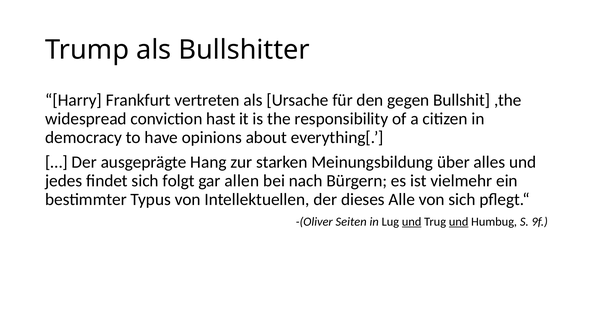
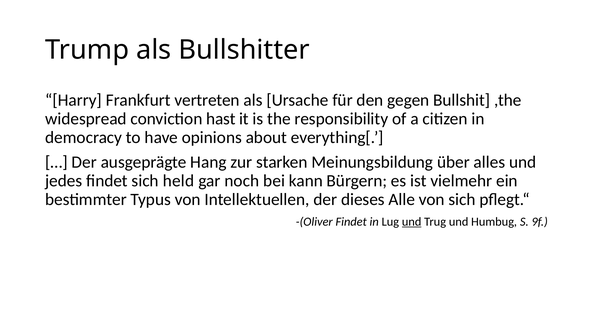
folgt: folgt -> held
allen: allen -> noch
nach: nach -> kann
-(Oliver Seiten: Seiten -> Findet
und at (459, 222) underline: present -> none
